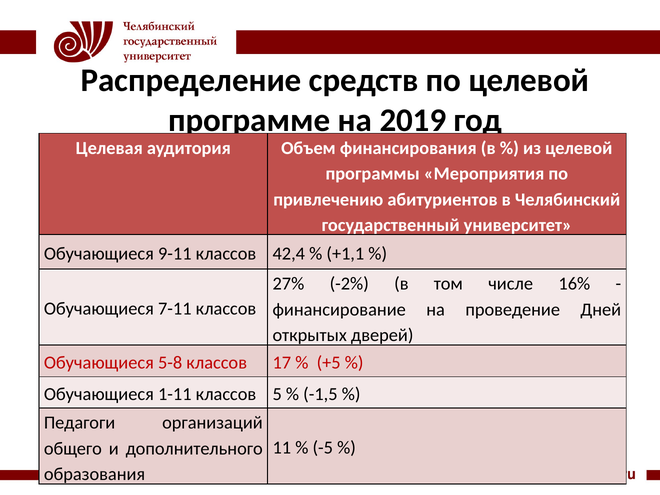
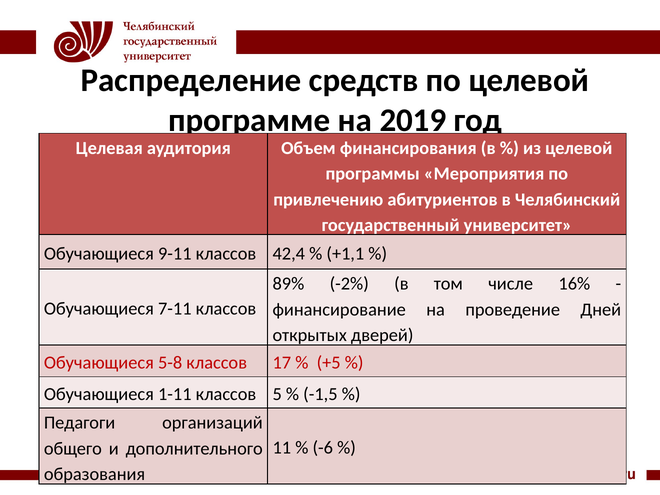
27%: 27% -> 89%
-5: -5 -> -6
